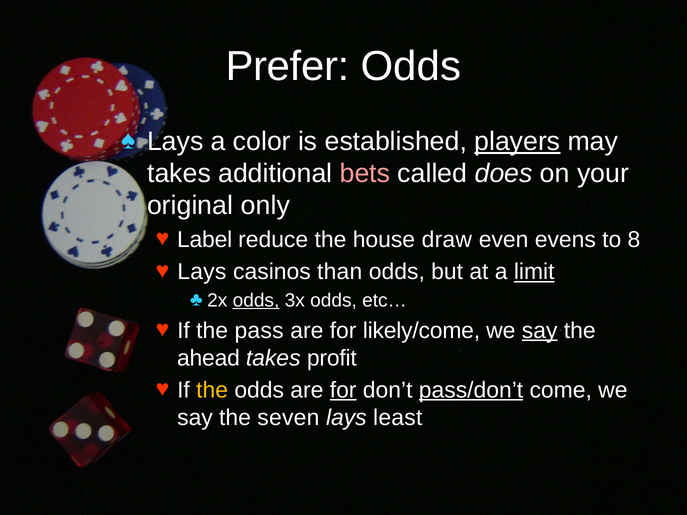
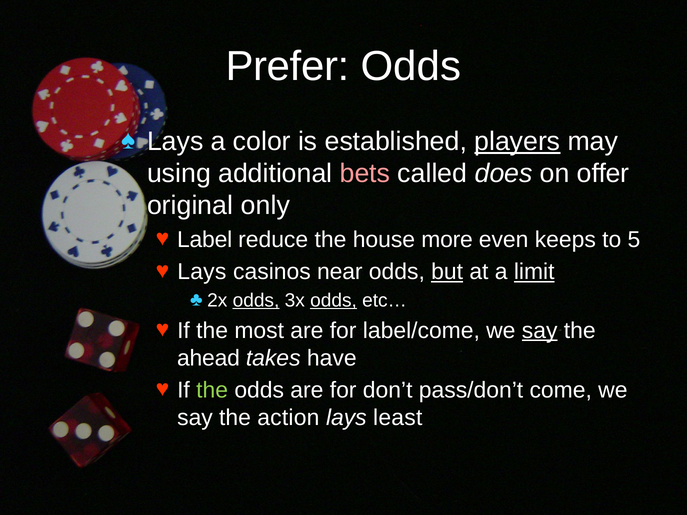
takes at (179, 174): takes -> using
your: your -> offer
draw: draw -> more
evens: evens -> keeps
8: 8 -> 5
than: than -> near
but underline: none -> present
odds at (333, 301) underline: none -> present
pass: pass -> most
likely/come: likely/come -> label/come
profit: profit -> have
the at (212, 390) colour: yellow -> light green
for at (343, 390) underline: present -> none
pass/don’t underline: present -> none
seven: seven -> action
